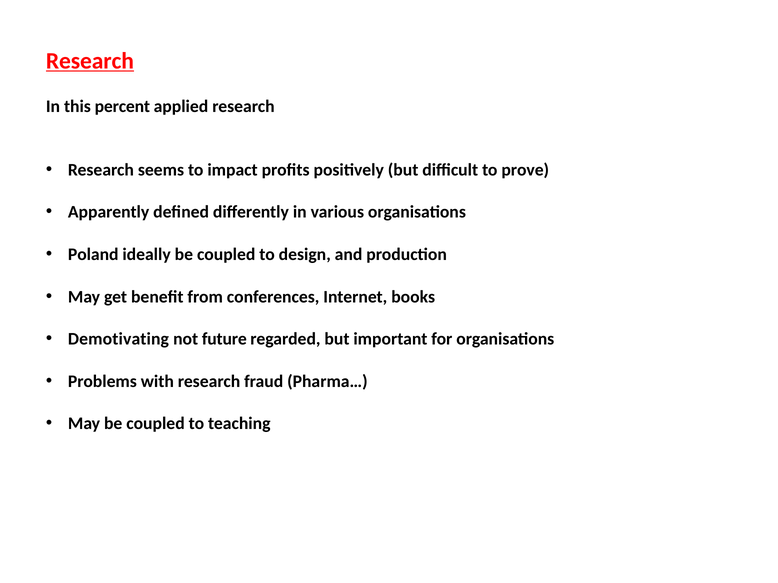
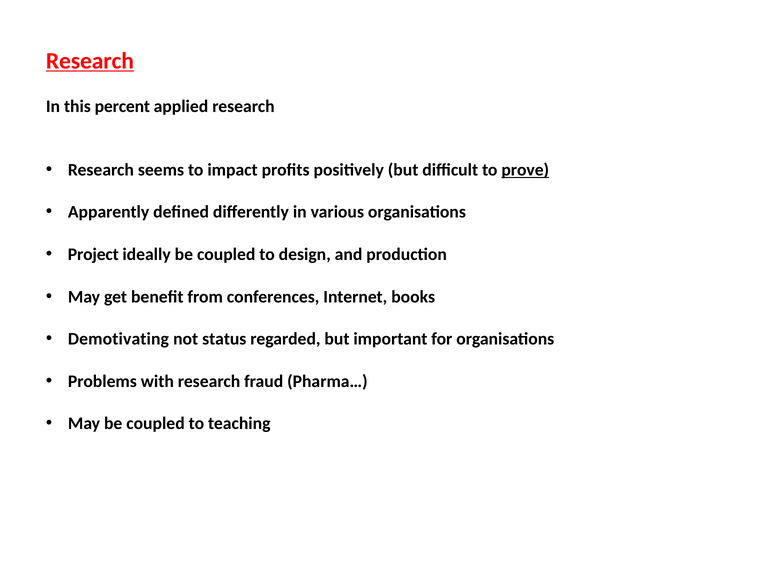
prove underline: none -> present
Poland: Poland -> Project
future: future -> status
